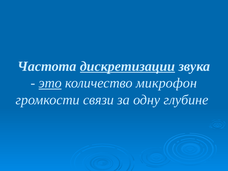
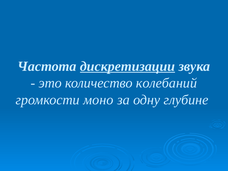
это underline: present -> none
микрофон: микрофон -> колебаний
связи: связи -> моно
